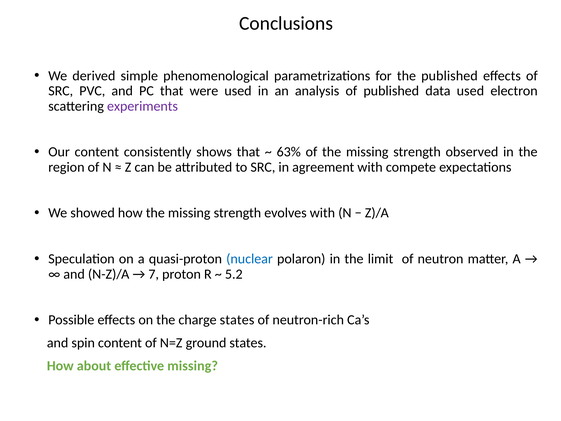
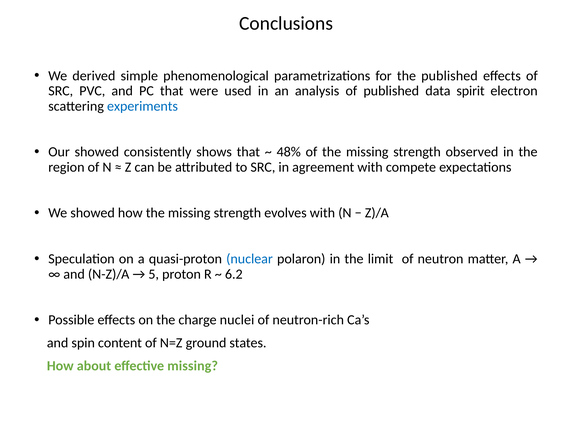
data used: used -> spirit
experiments colour: purple -> blue
Our content: content -> showed
63%: 63% -> 48%
7: 7 -> 5
5.2: 5.2 -> 6.2
charge states: states -> nuclei
